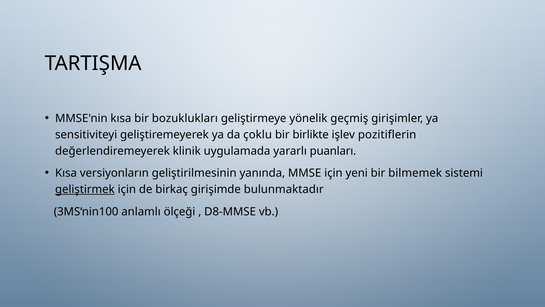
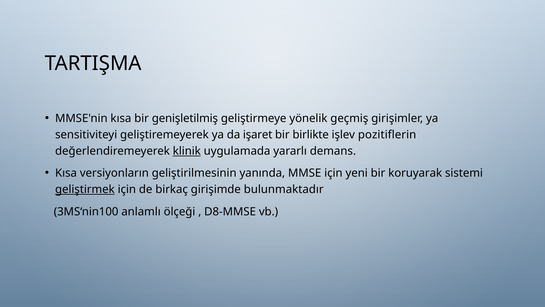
bozuklukları: bozuklukları -> genişletilmiş
çoklu: çoklu -> işaret
klinik underline: none -> present
puanları: puanları -> demans
bilmemek: bilmemek -> koruyarak
